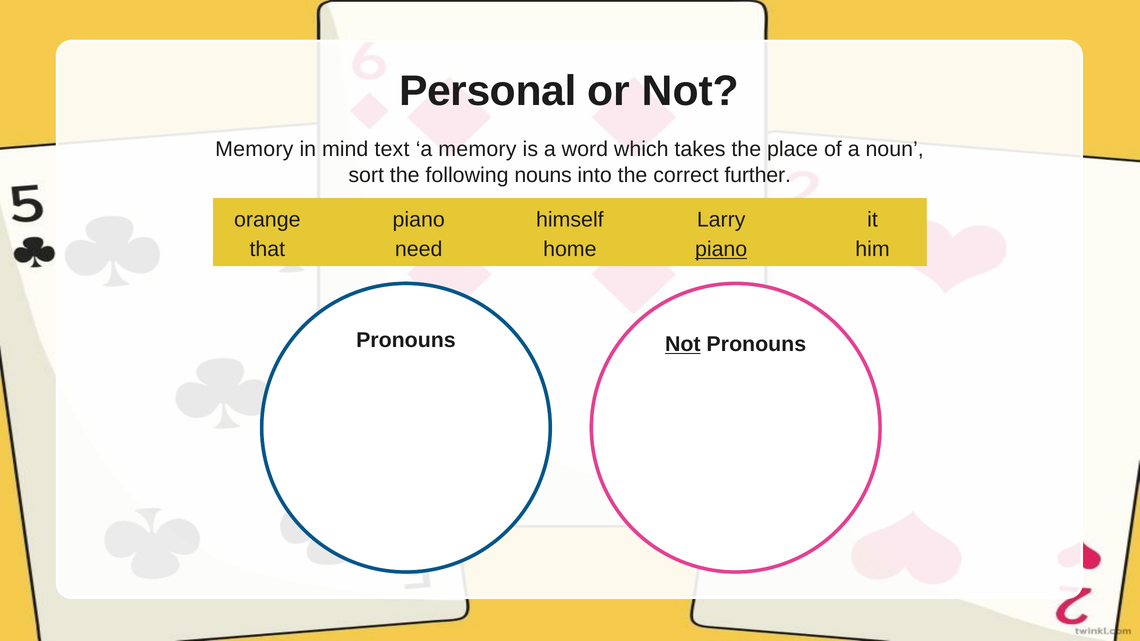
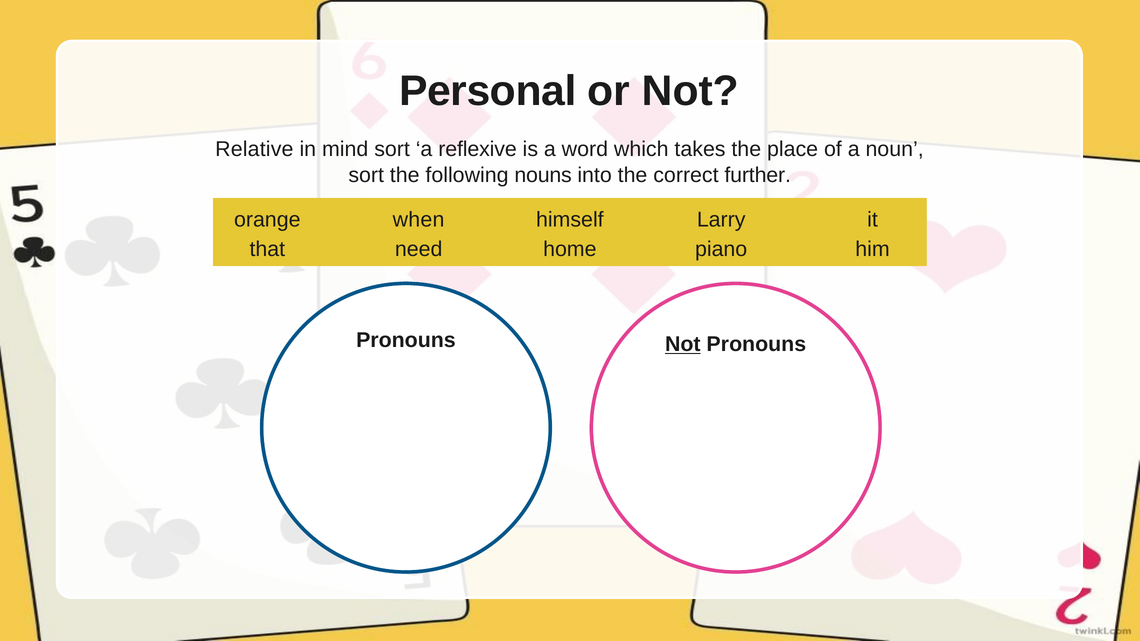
Memory at (254, 149): Memory -> Relative
mind text: text -> sort
a memory: memory -> reflexive
orange piano: piano -> when
piano at (721, 249) underline: present -> none
